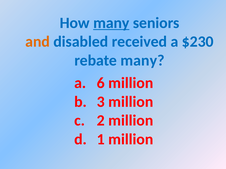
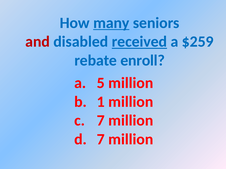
and colour: orange -> red
received underline: none -> present
$230: $230 -> $259
rebate many: many -> enroll
6: 6 -> 5
3: 3 -> 1
2 at (101, 121): 2 -> 7
1 at (101, 140): 1 -> 7
